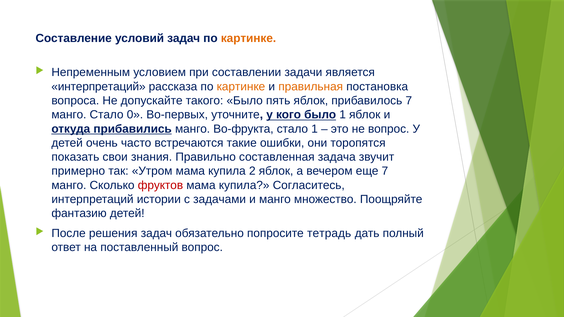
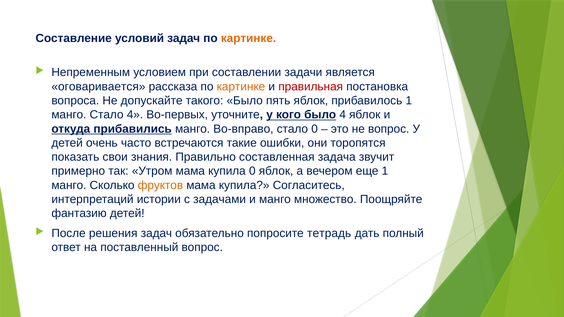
интерпретаций at (98, 87): интерпретаций -> оговаривается
правильная colour: orange -> red
прибавилось 7: 7 -> 1
Стало 0: 0 -> 4
было 1: 1 -> 4
Во-фрукта: Во-фрукта -> Во-вправо
стало 1: 1 -> 0
купила 2: 2 -> 0
еще 7: 7 -> 1
фруктов colour: red -> orange
